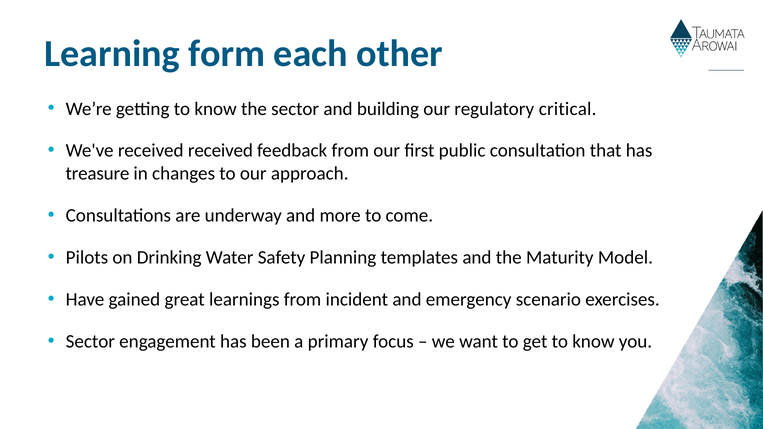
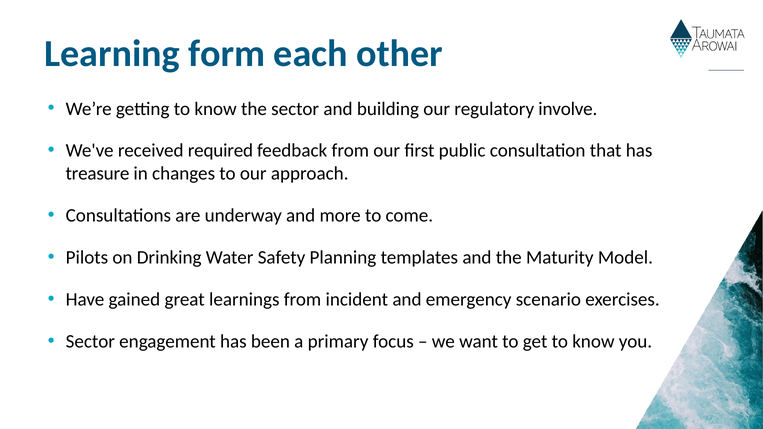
critical: critical -> involve
received received: received -> required
